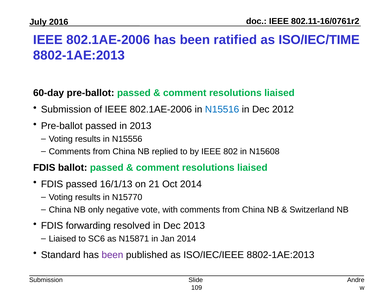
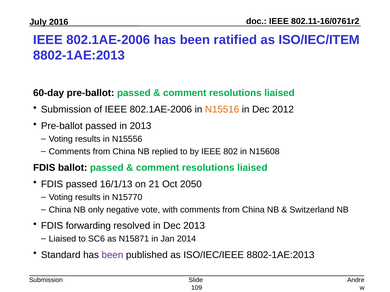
ISO/IEC/TIME: ISO/IEC/TIME -> ISO/IEC/ITEM
N15516 colour: blue -> orange
Oct 2014: 2014 -> 2050
